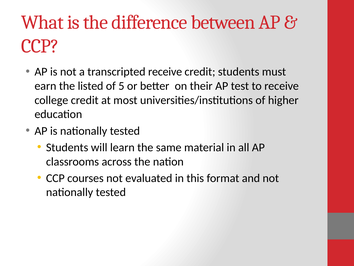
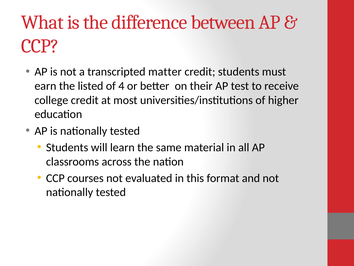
transcripted receive: receive -> matter
5: 5 -> 4
